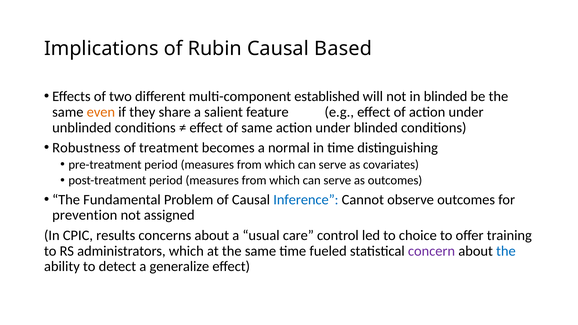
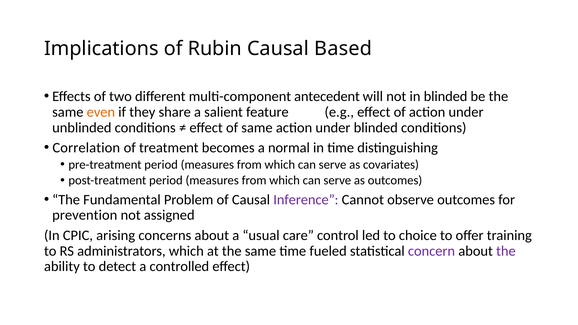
established: established -> antecedent
Robustness: Robustness -> Correlation
Inference colour: blue -> purple
results: results -> arising
the at (506, 251) colour: blue -> purple
generalize: generalize -> controlled
